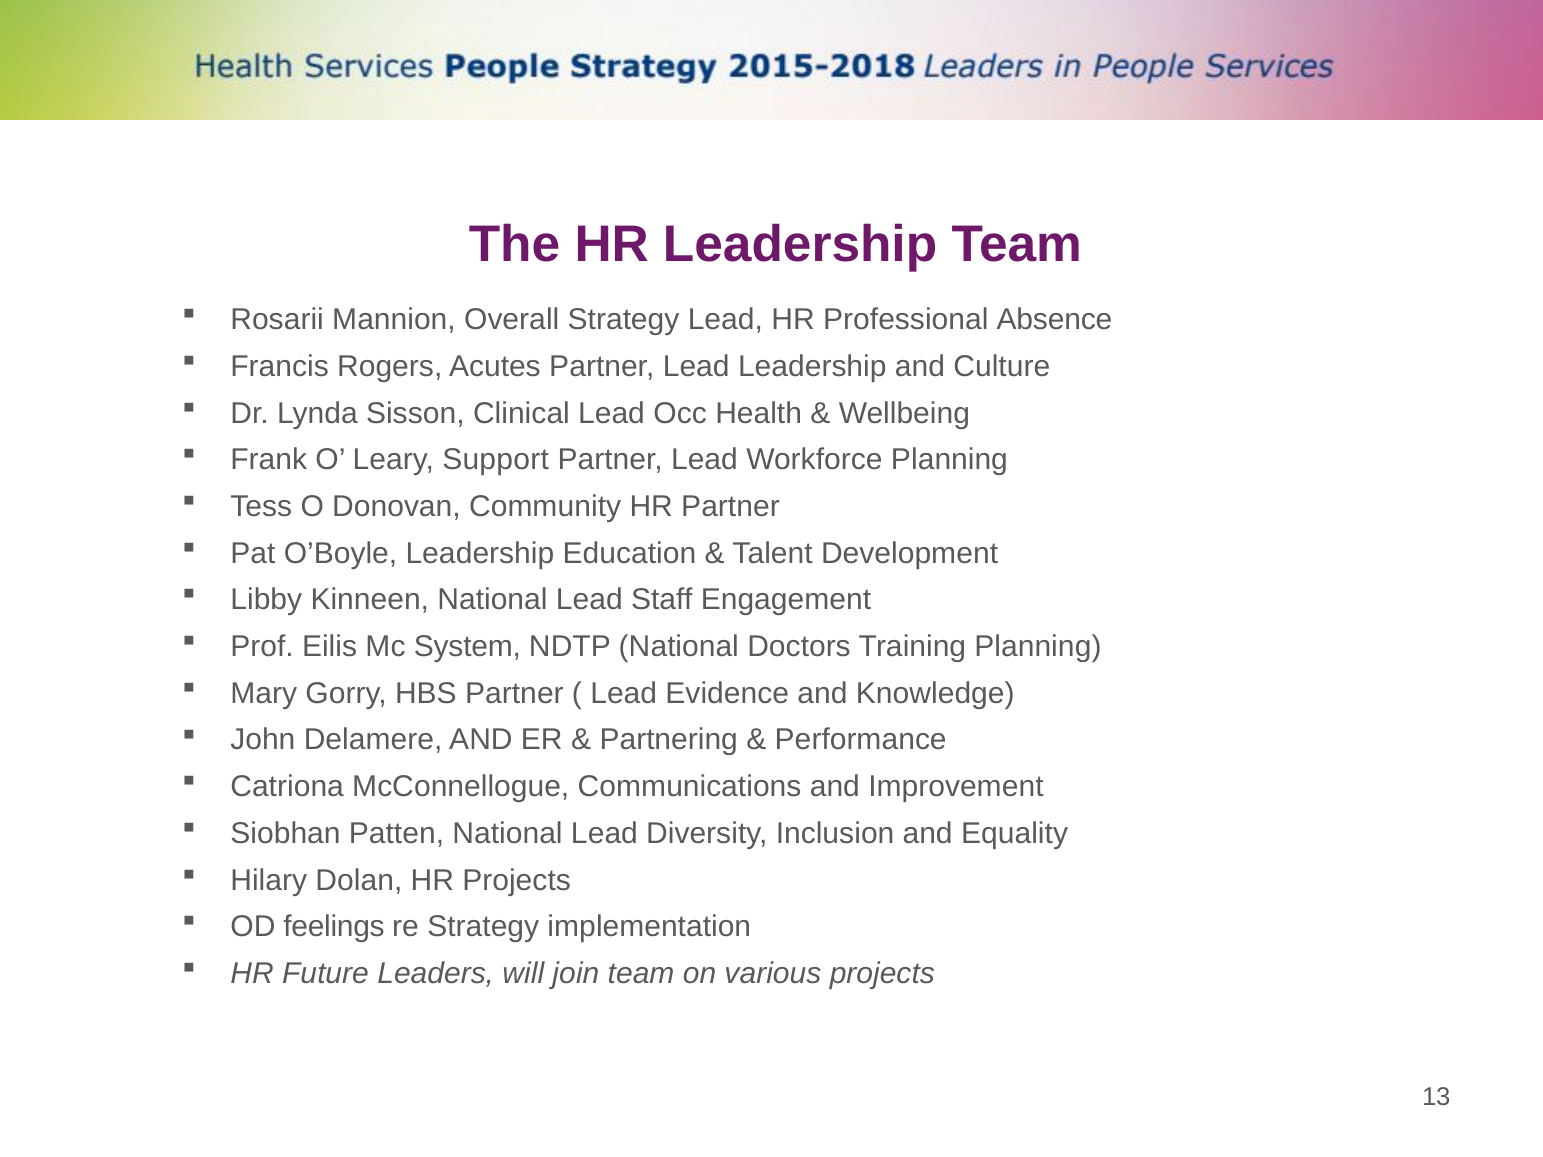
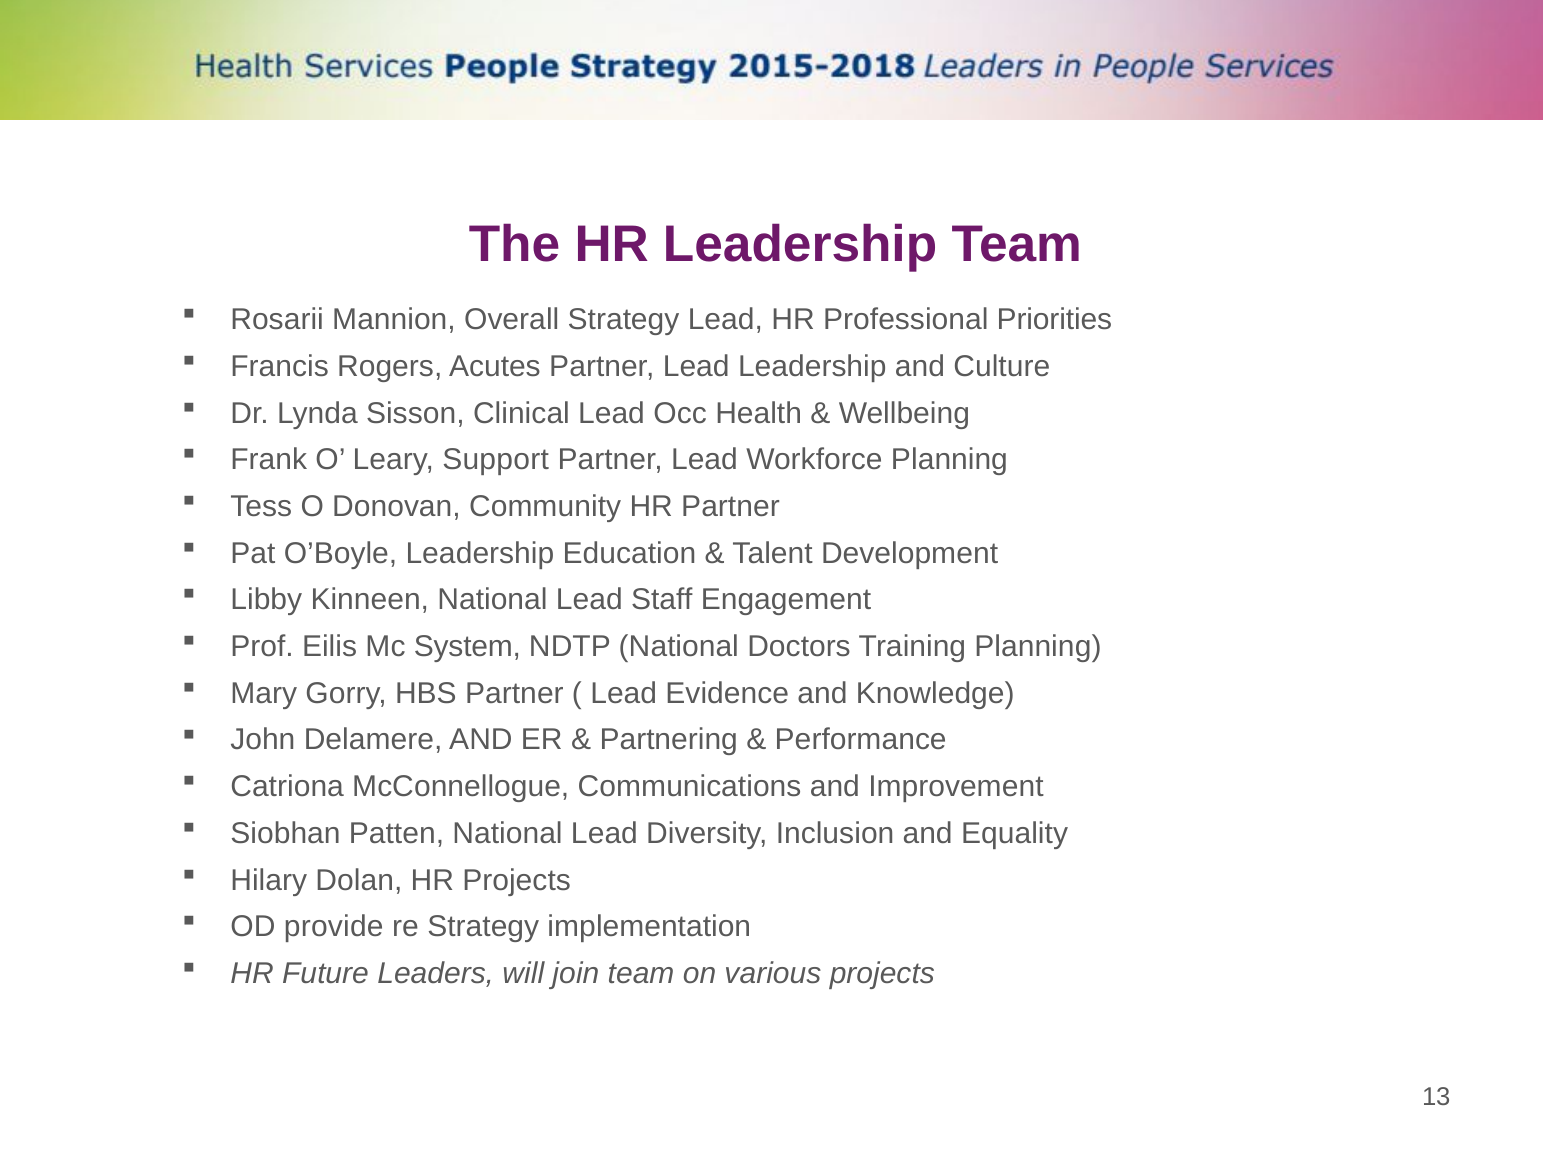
Absence: Absence -> Priorities
feelings: feelings -> provide
